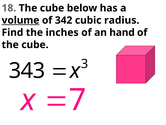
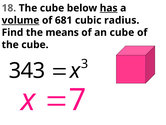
has underline: none -> present
342: 342 -> 681
inches: inches -> means
an hand: hand -> cube
